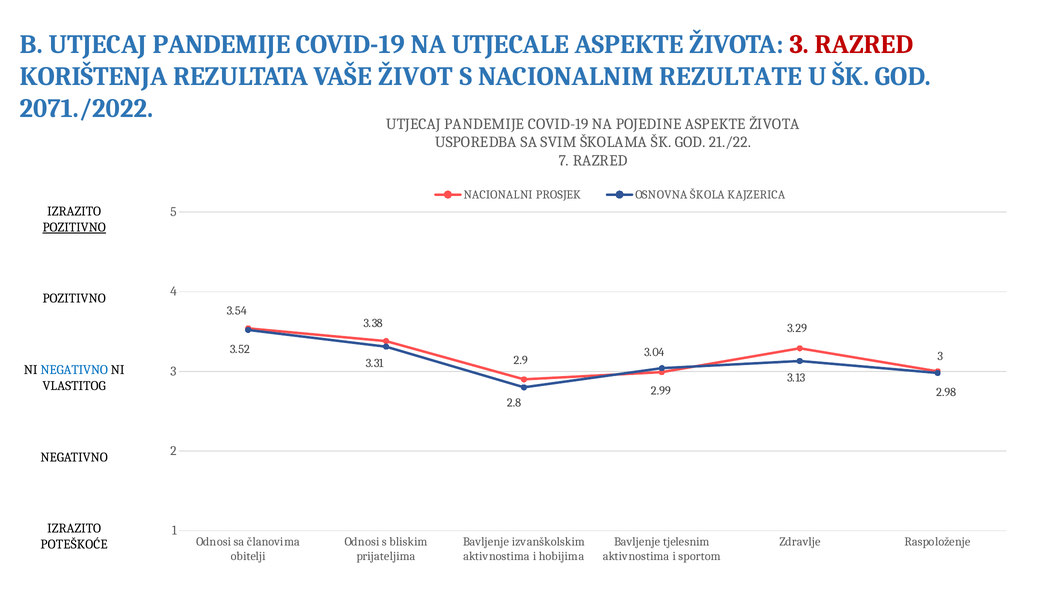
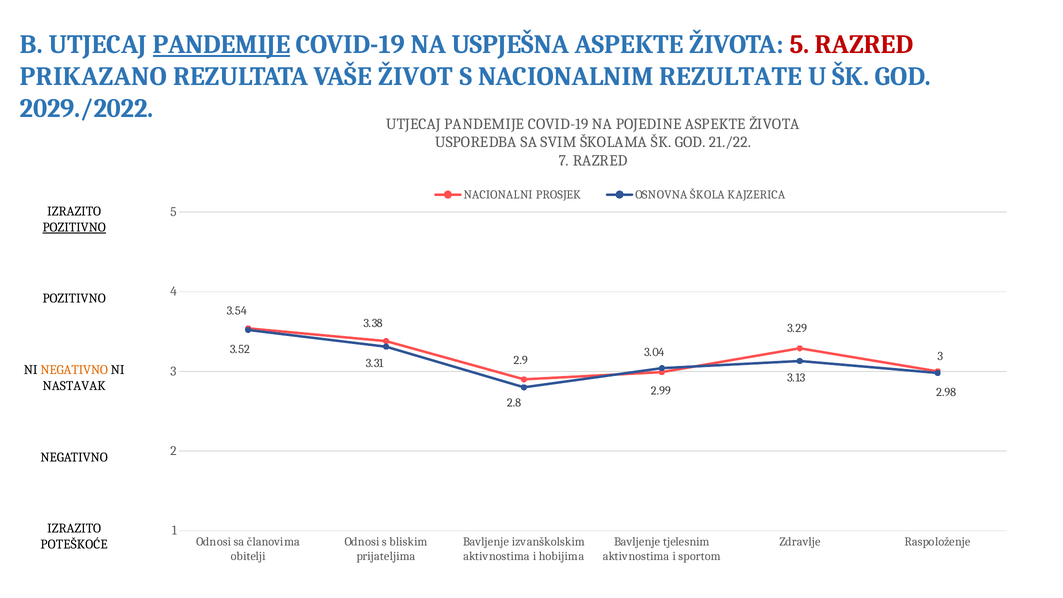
PANDEMIJE at (222, 45) underline: none -> present
UTJECALE: UTJECALE -> USPJEŠNA
ŽIVOTA 3: 3 -> 5
KORIŠTENJA: KORIŠTENJA -> PRIKAZANO
2071./2022: 2071./2022 -> 2029./2022
NEGATIVNO at (74, 370) colour: blue -> orange
VLASTITOG: VLASTITOG -> NASTAVAK
